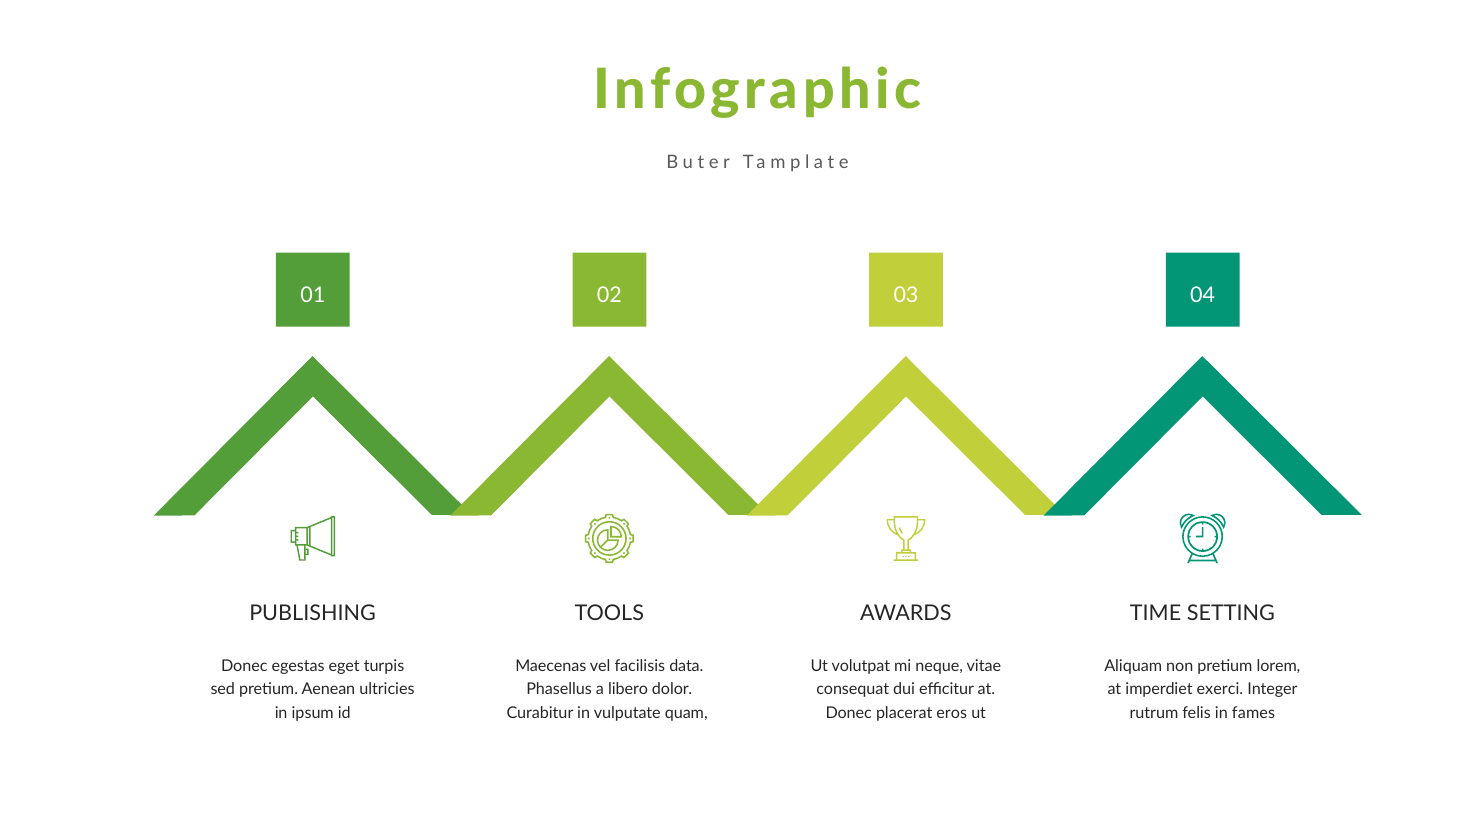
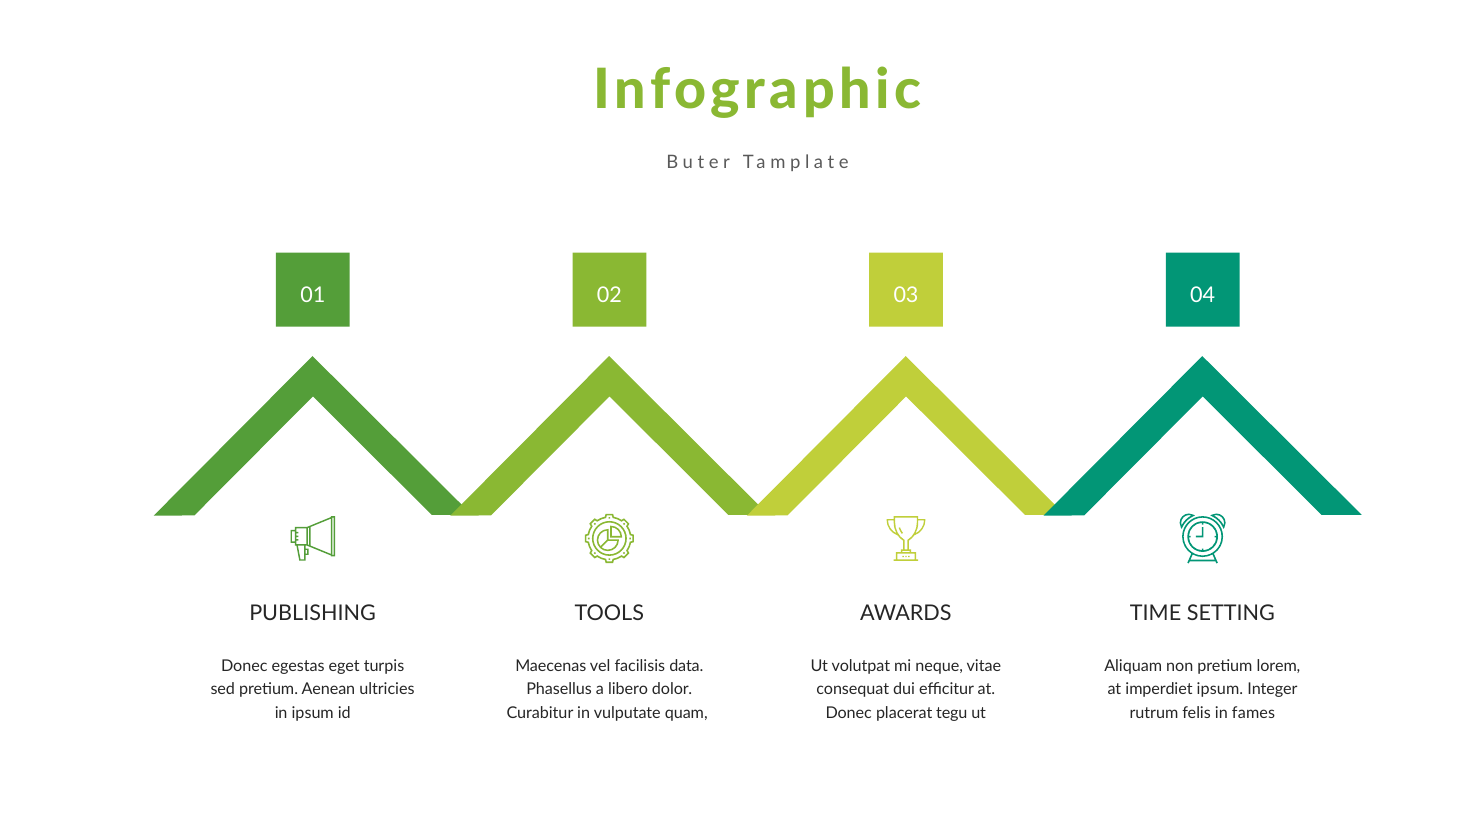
imperdiet exerci: exerci -> ipsum
eros: eros -> tegu
